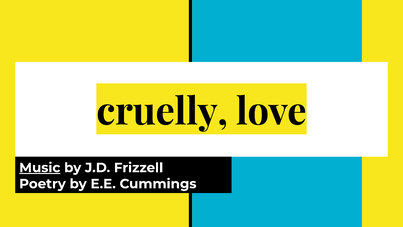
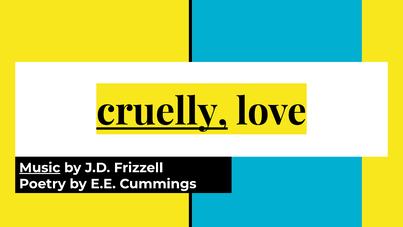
cruelly underline: none -> present
